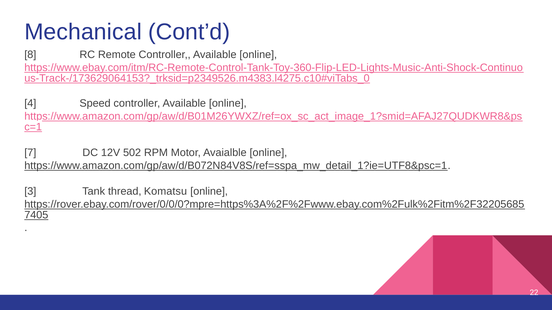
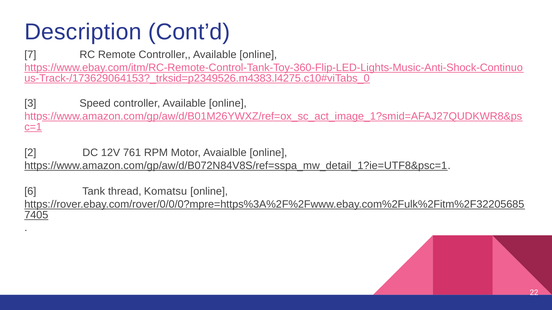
Mechanical: Mechanical -> Description
8: 8 -> 7
4: 4 -> 3
7: 7 -> 2
502: 502 -> 761
3: 3 -> 6
